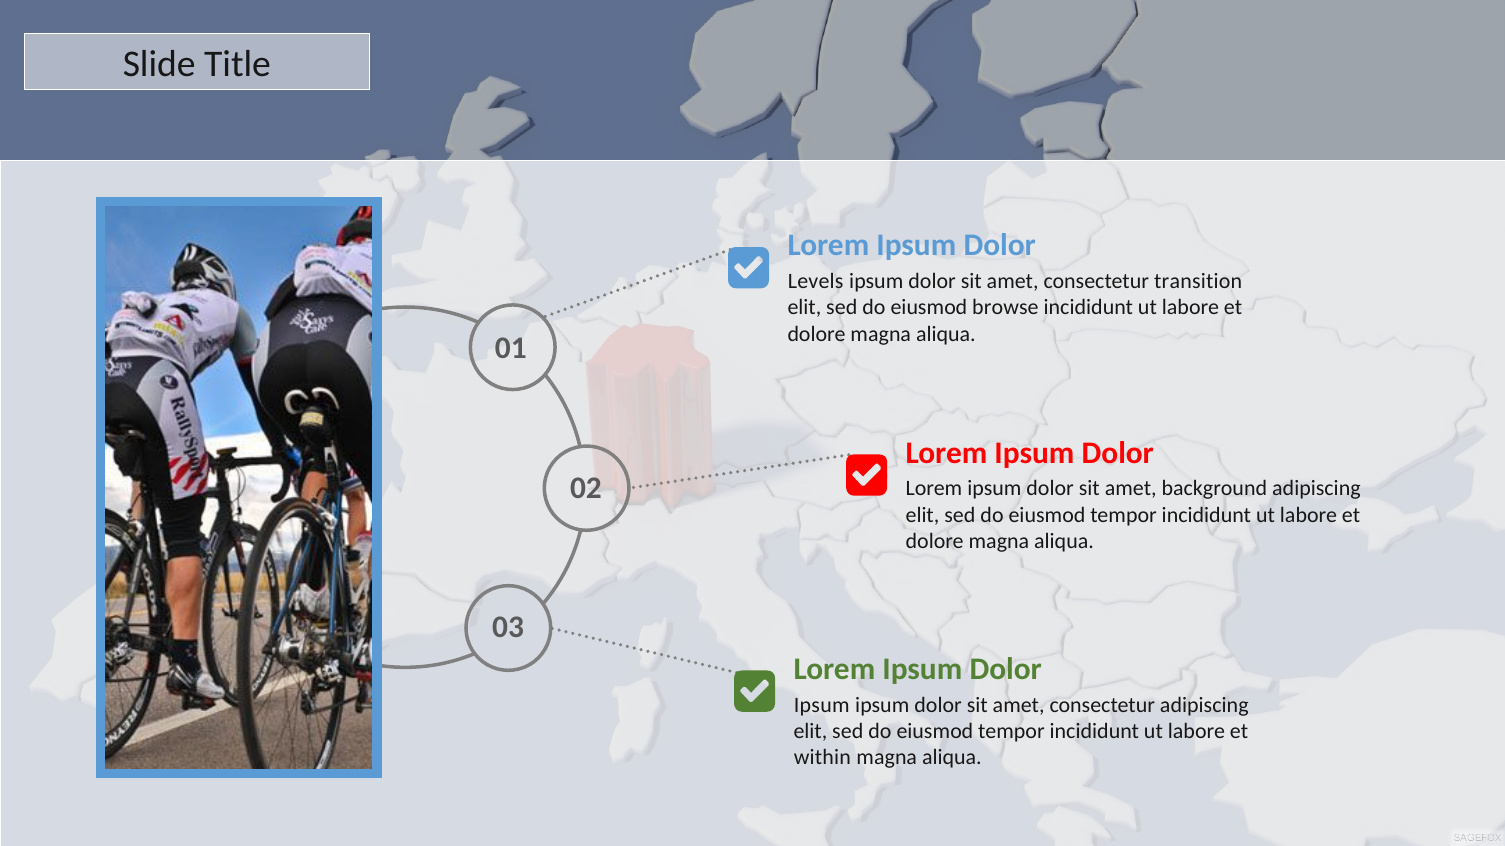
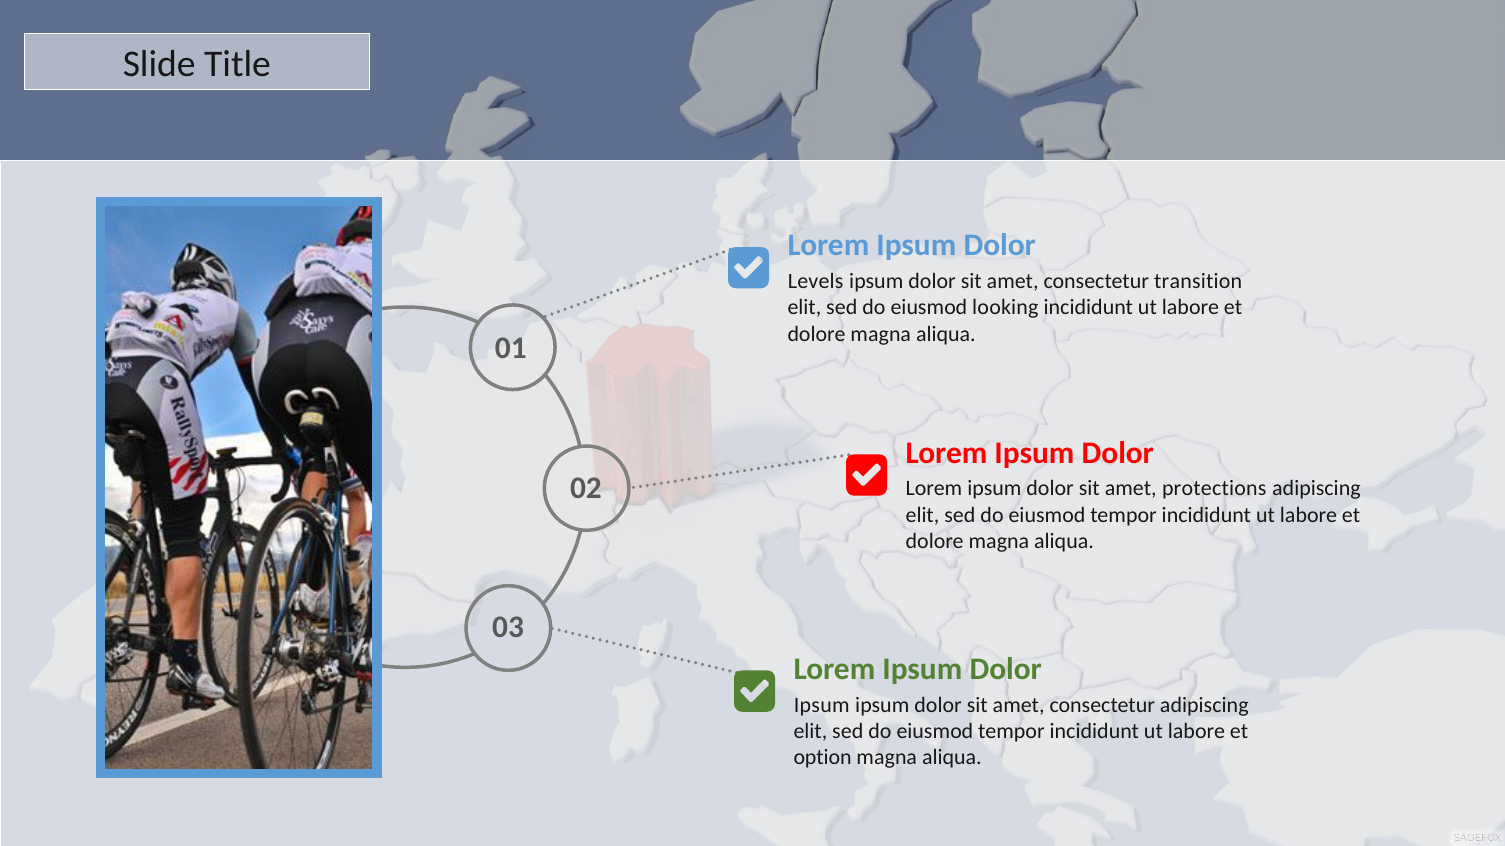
browse: browse -> looking
background: background -> protections
within: within -> option
